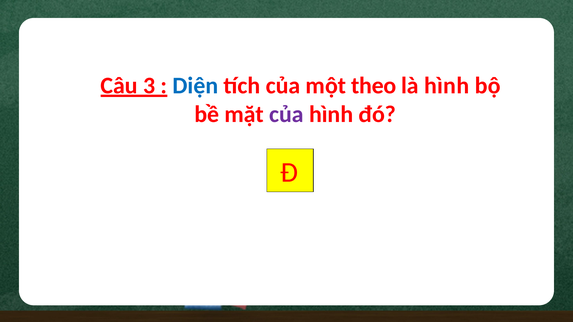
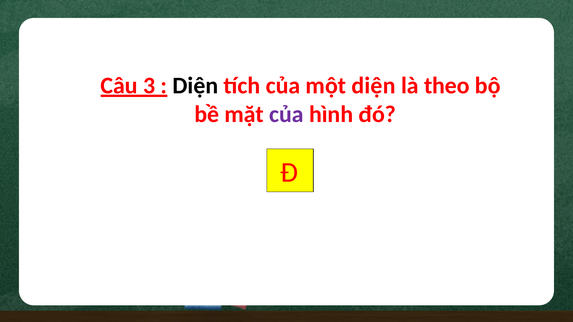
Diện at (195, 86) colour: blue -> black
một theo: theo -> diện
là hình: hình -> theo
